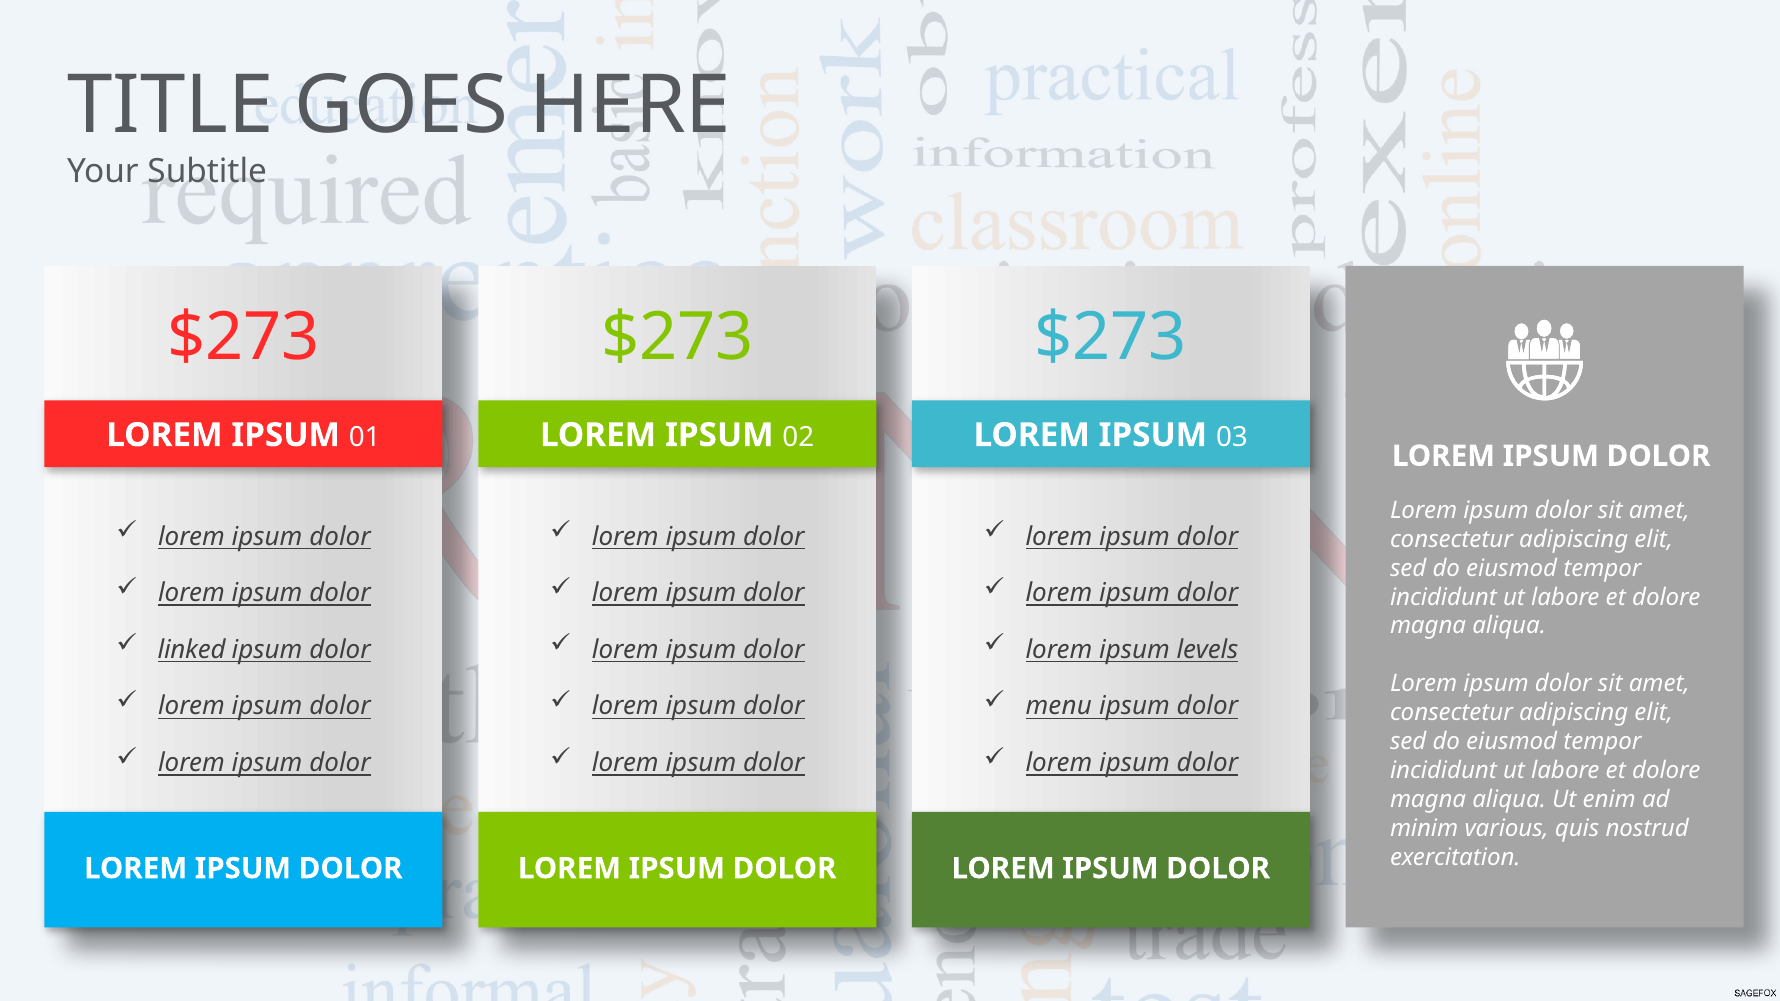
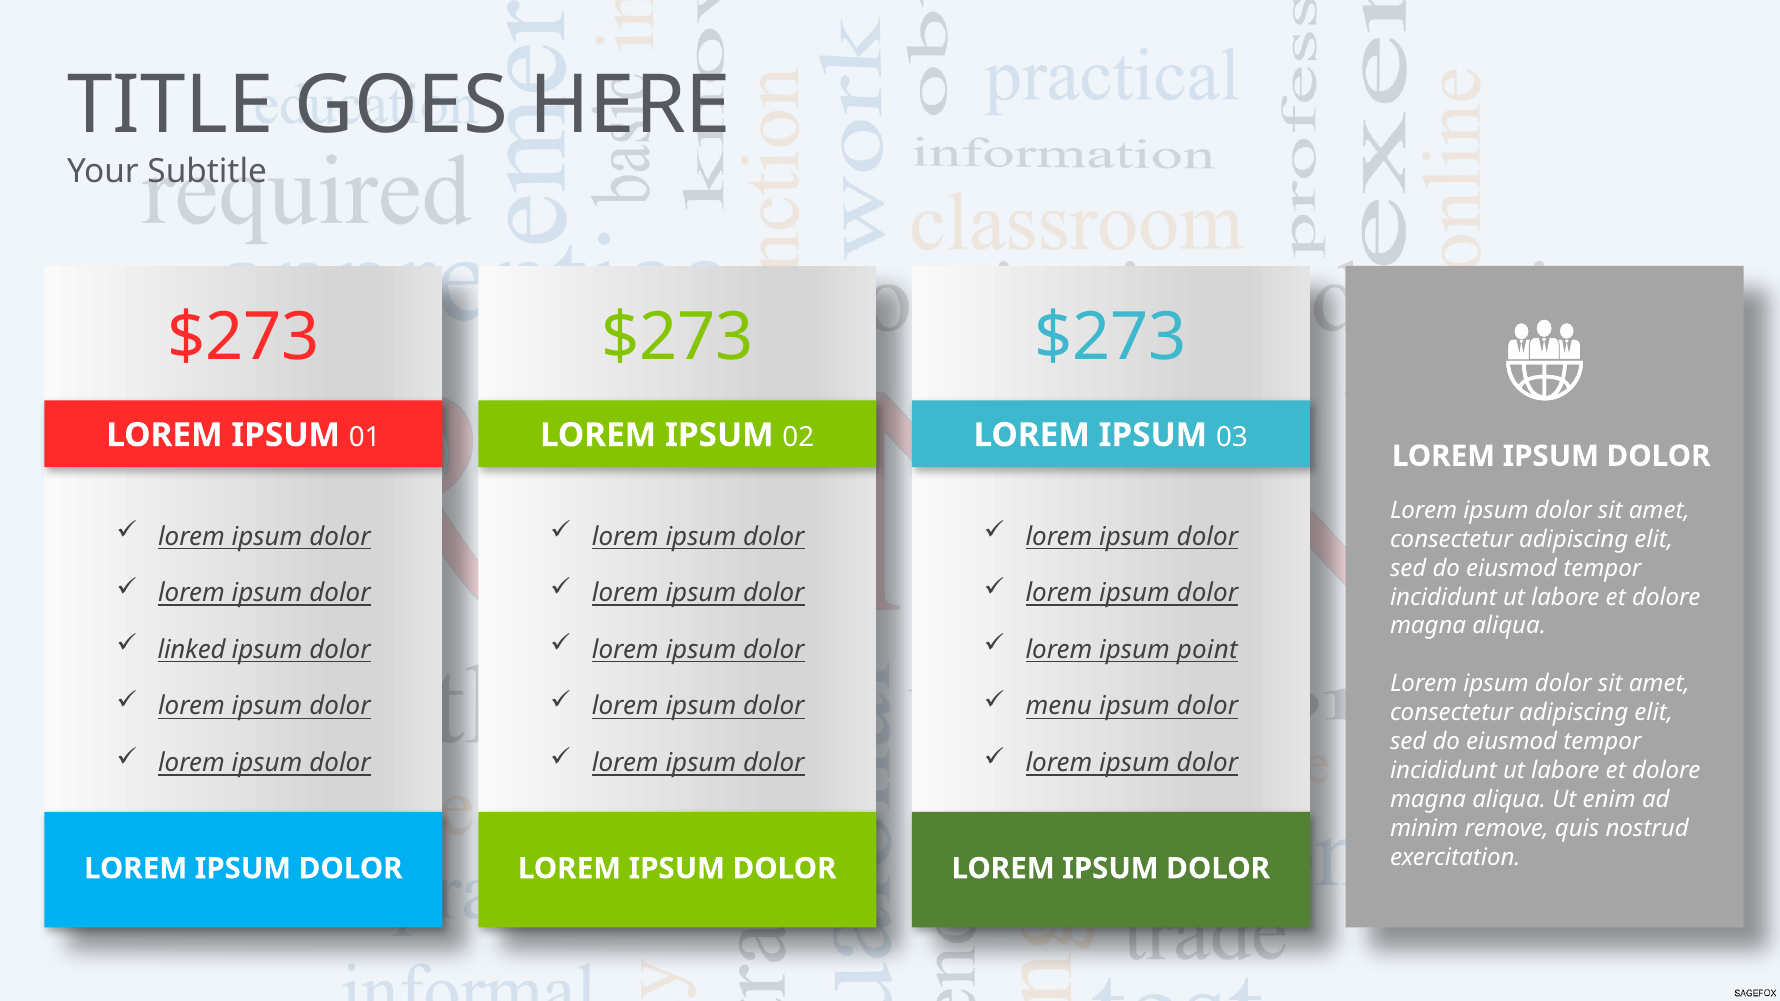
levels: levels -> point
various: various -> remove
